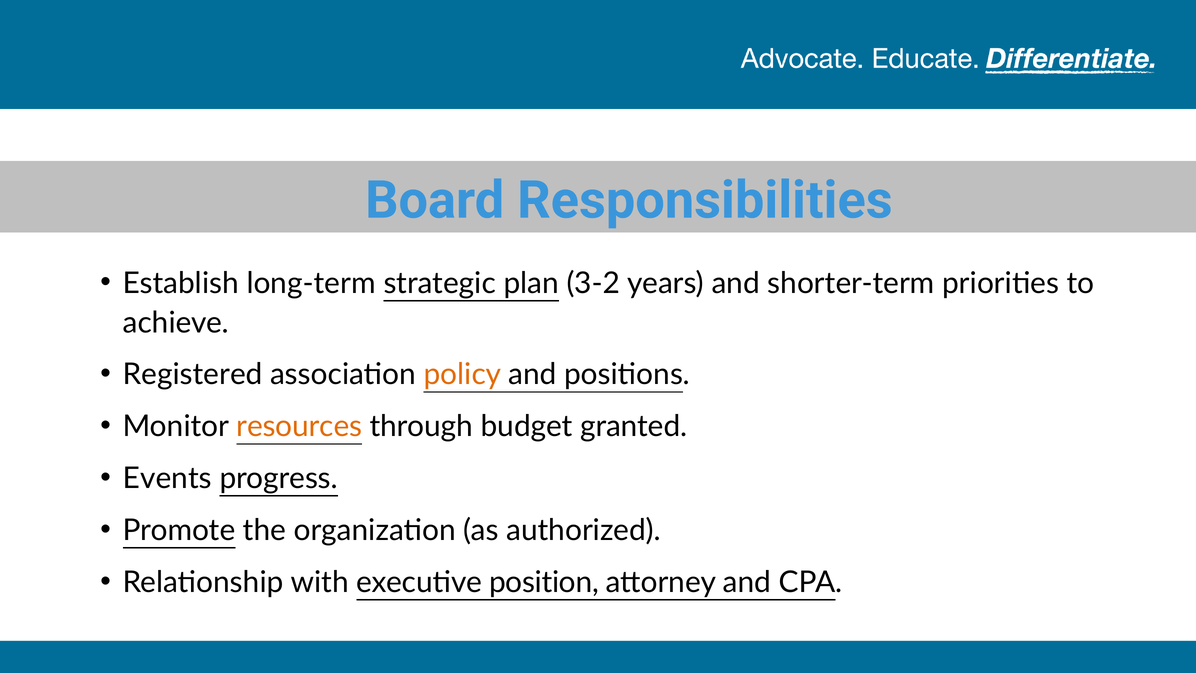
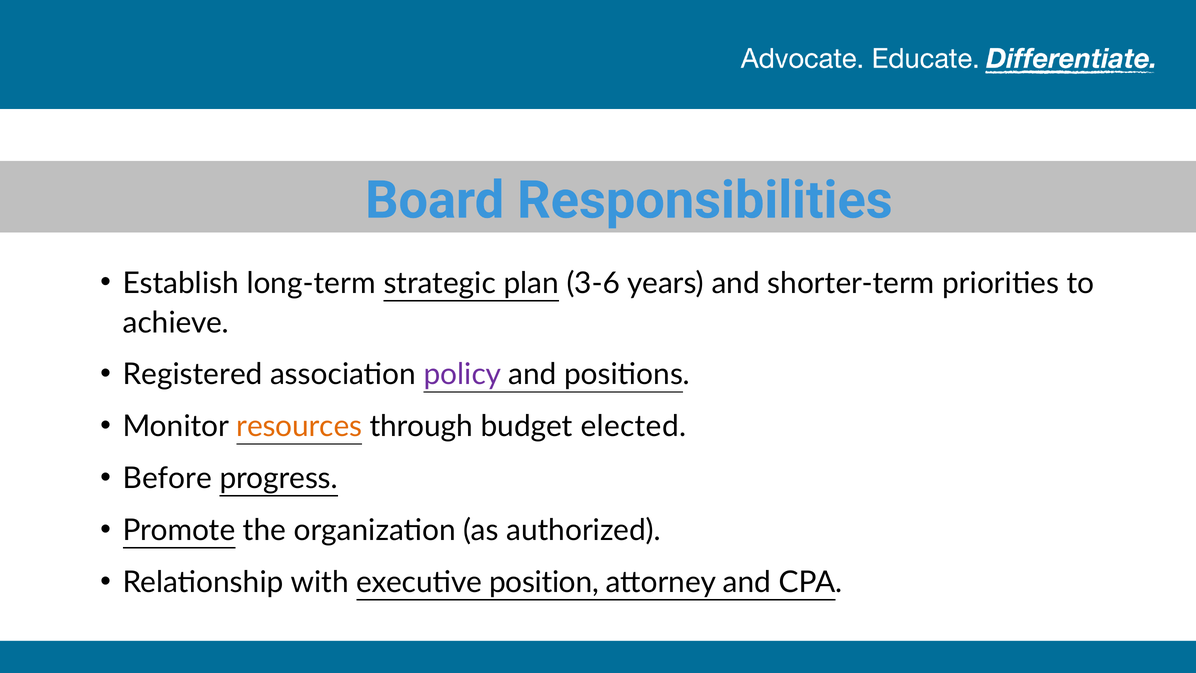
3-2: 3-2 -> 3-6
policy colour: orange -> purple
granted: granted -> elected
Events: Events -> Before
